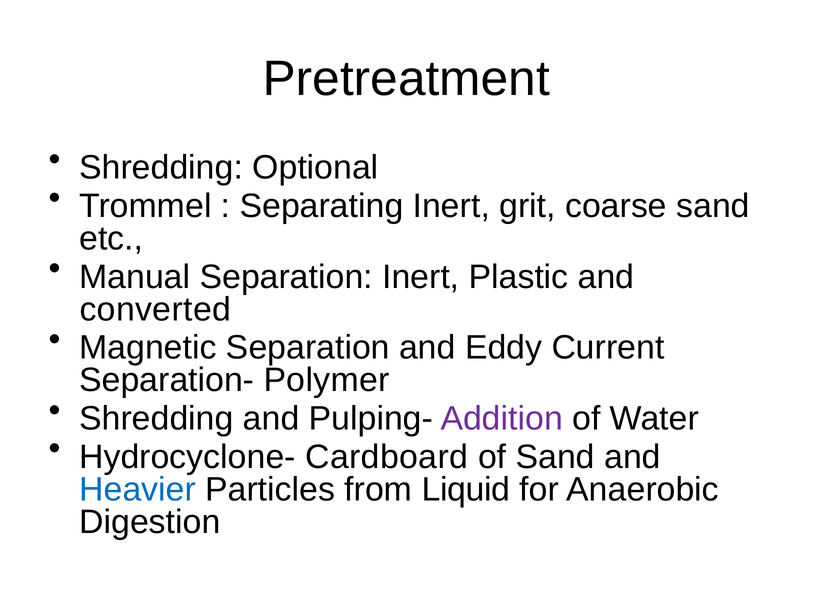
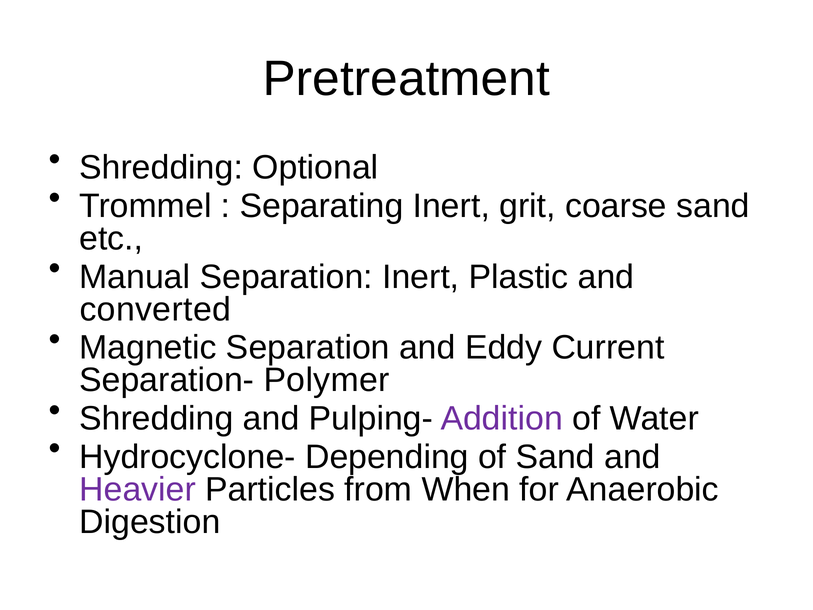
Cardboard: Cardboard -> Depending
Heavier colour: blue -> purple
Liquid: Liquid -> When
